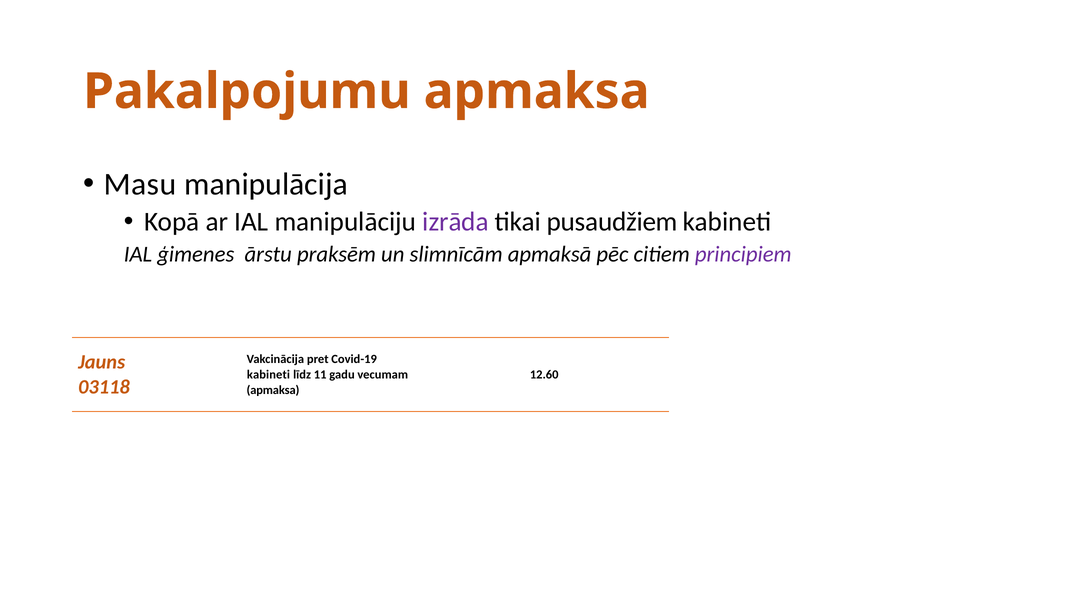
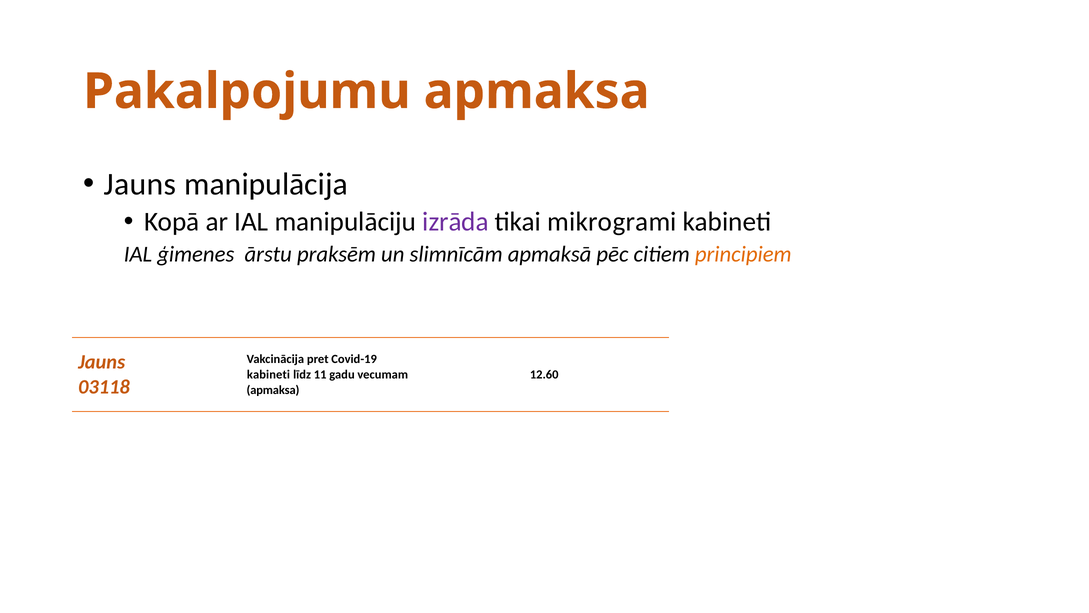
Masu at (140, 184): Masu -> Jauns
pusaudžiem: pusaudžiem -> mikrogrami
principiem colour: purple -> orange
